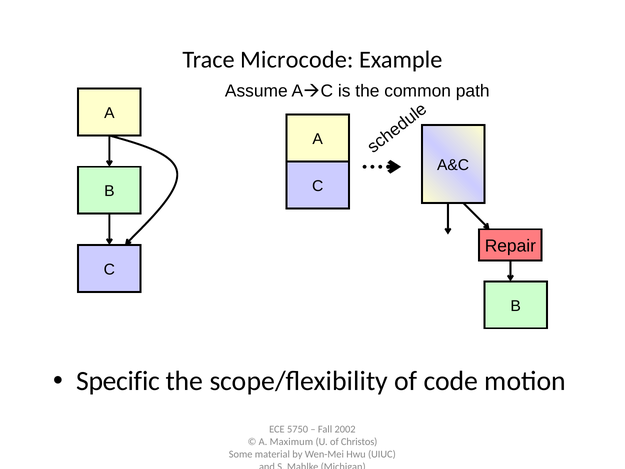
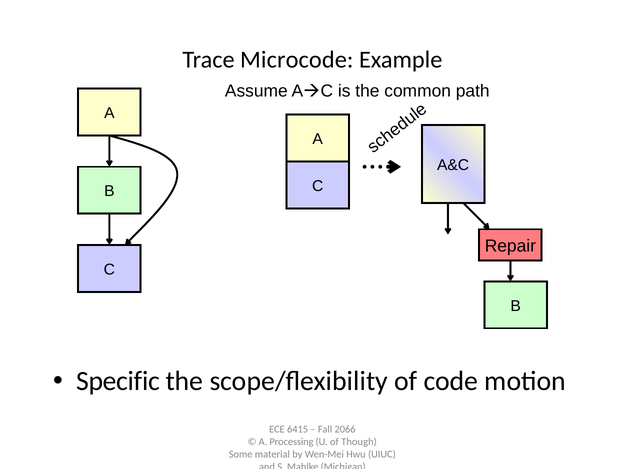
5750: 5750 -> 6415
2002: 2002 -> 2066
Maximum: Maximum -> Processing
Christos: Christos -> Though
